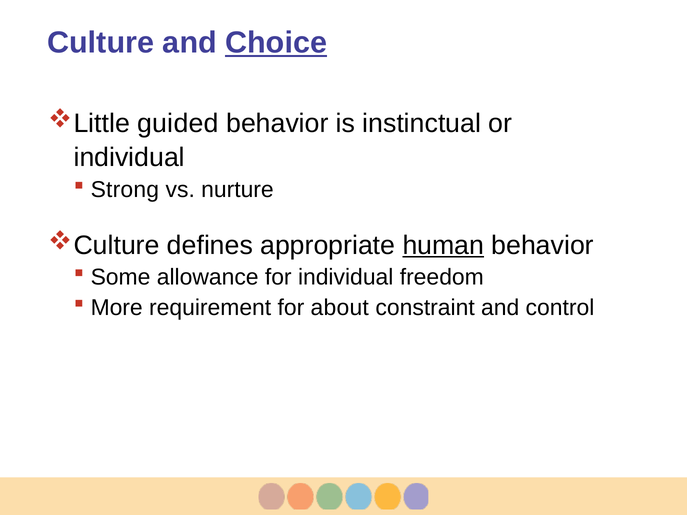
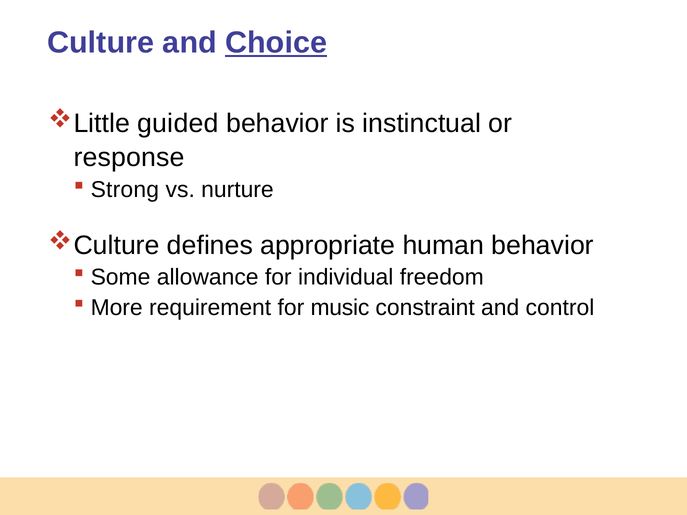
individual at (129, 158): individual -> response
human underline: present -> none
about: about -> music
